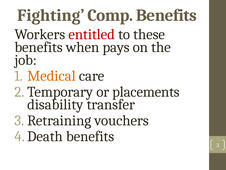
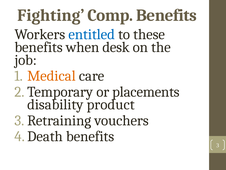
entitled colour: red -> blue
pays: pays -> desk
transfer: transfer -> product
